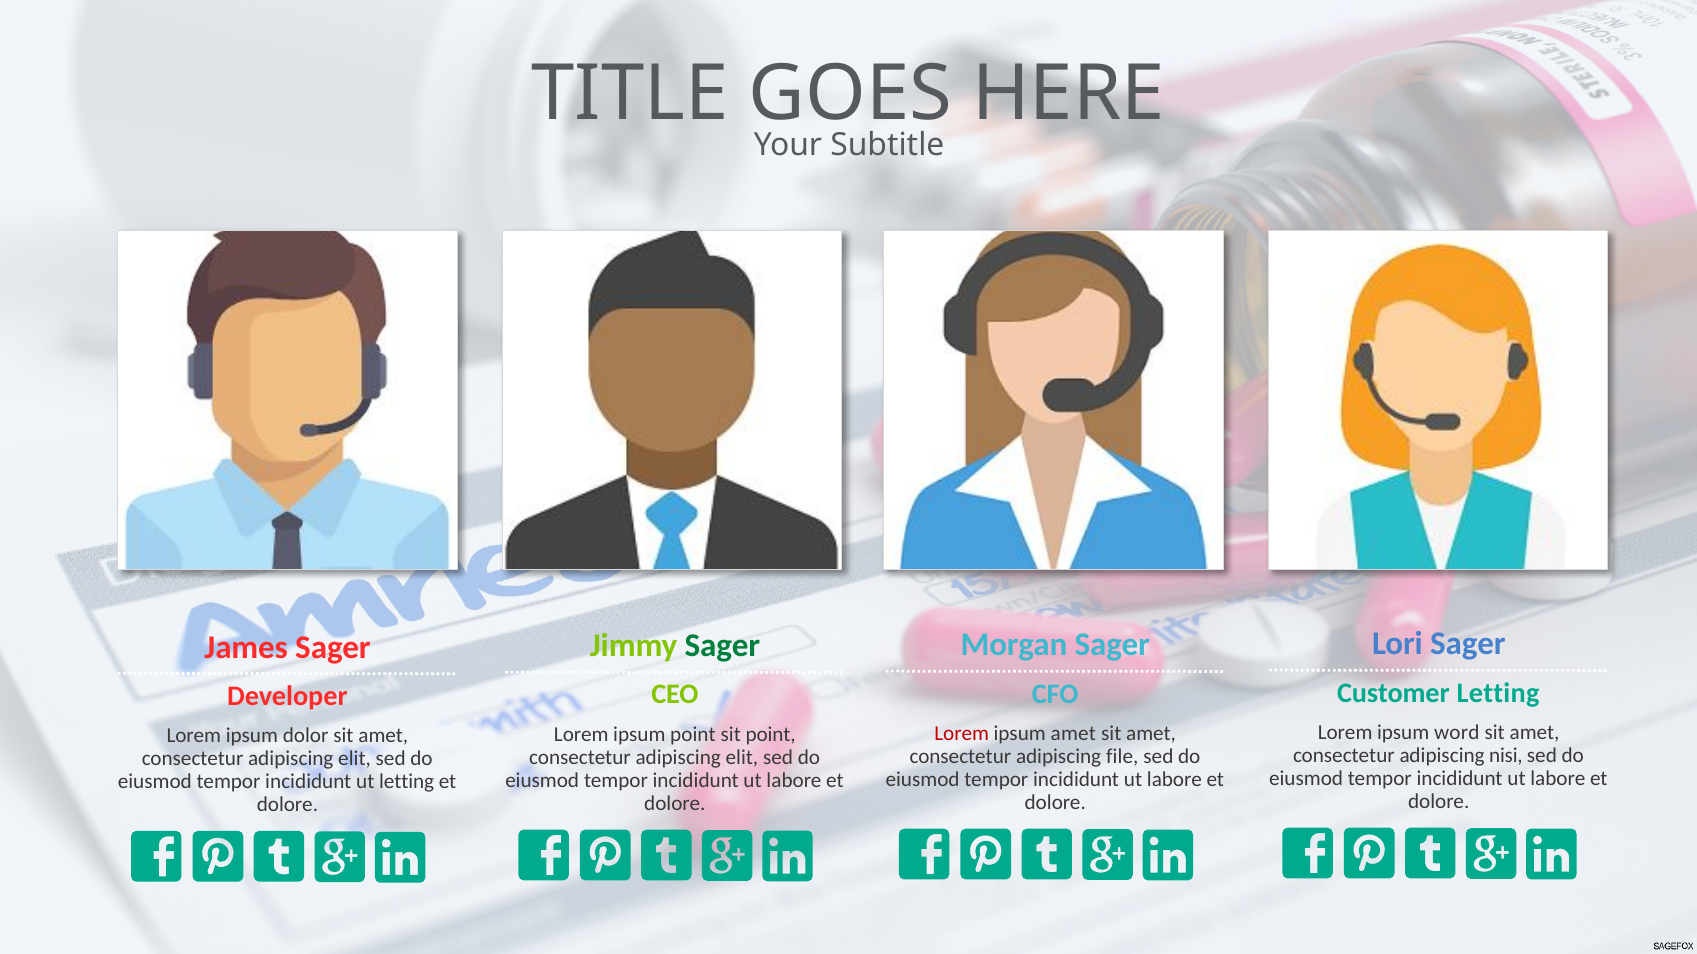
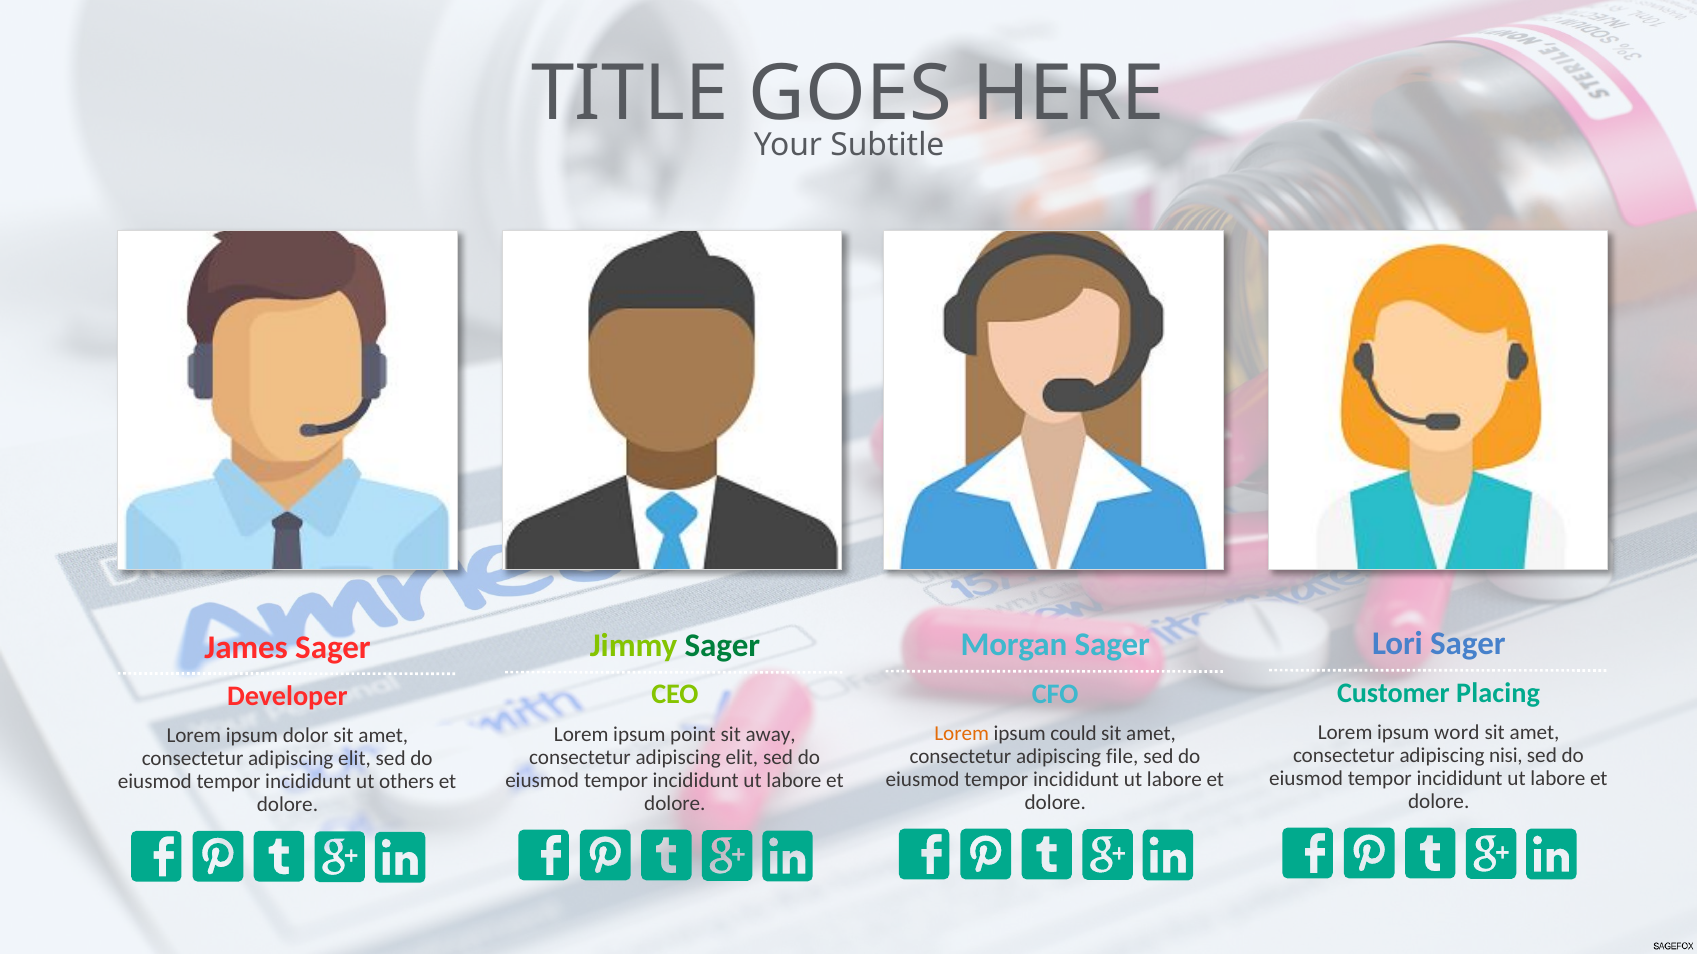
Customer Letting: Letting -> Placing
Lorem at (962, 734) colour: red -> orange
ipsum amet: amet -> could
sit point: point -> away
ut letting: letting -> others
